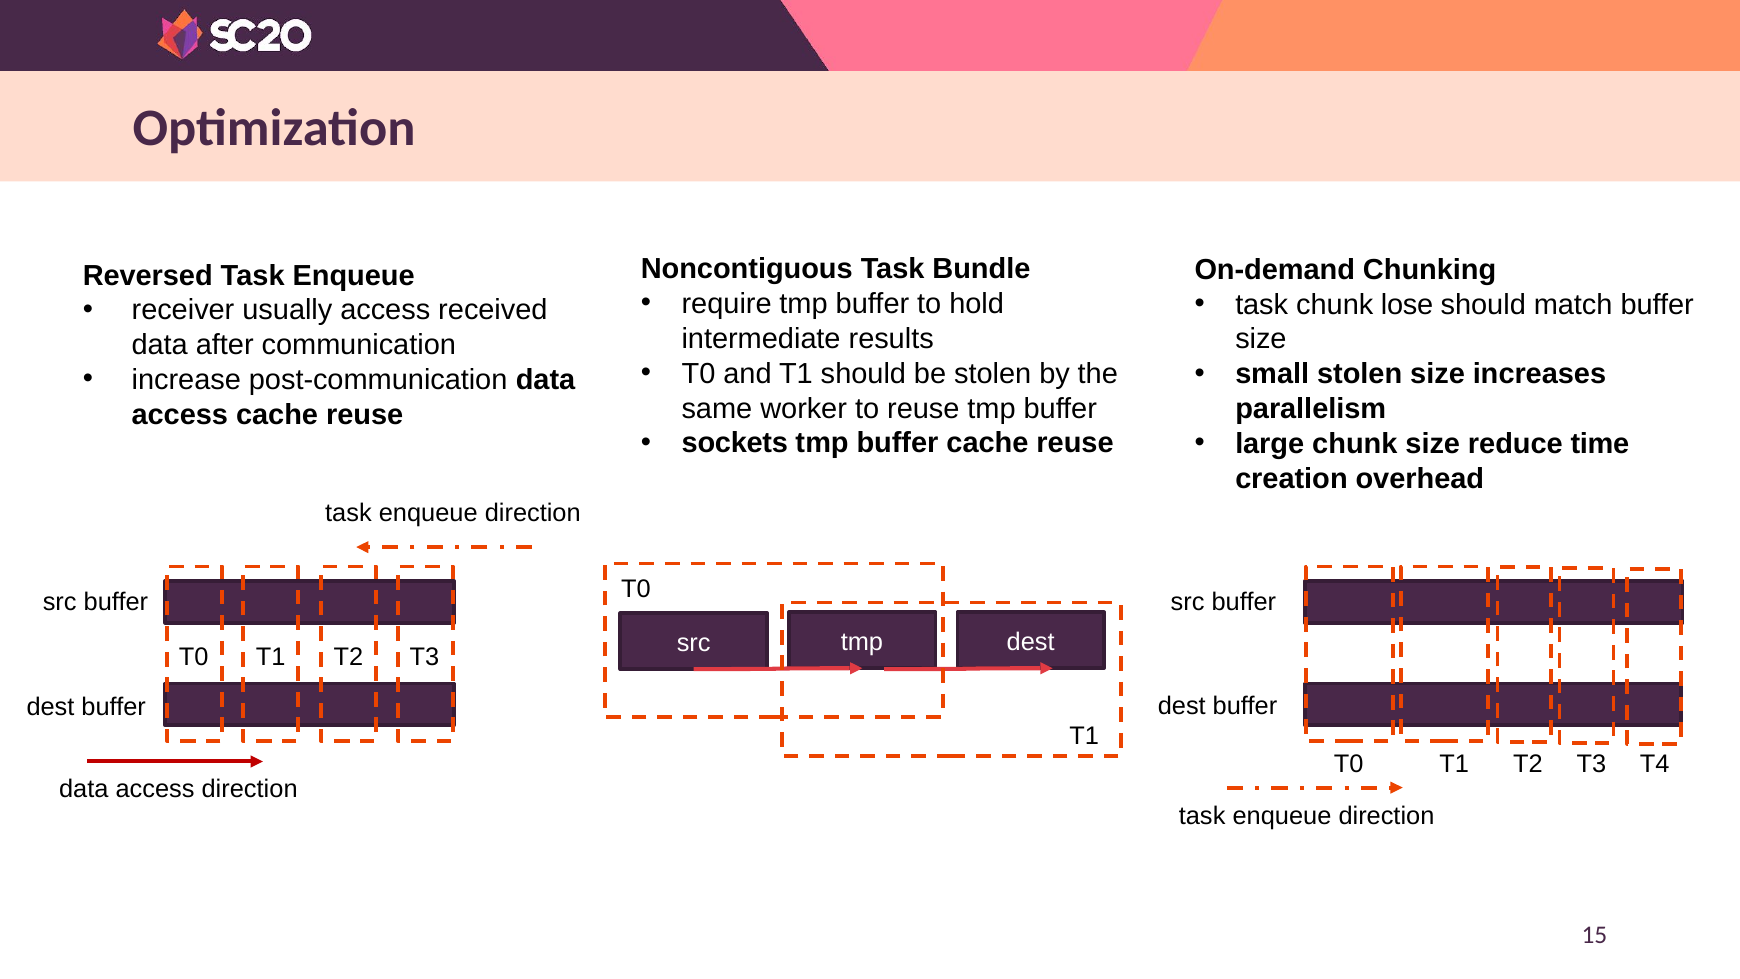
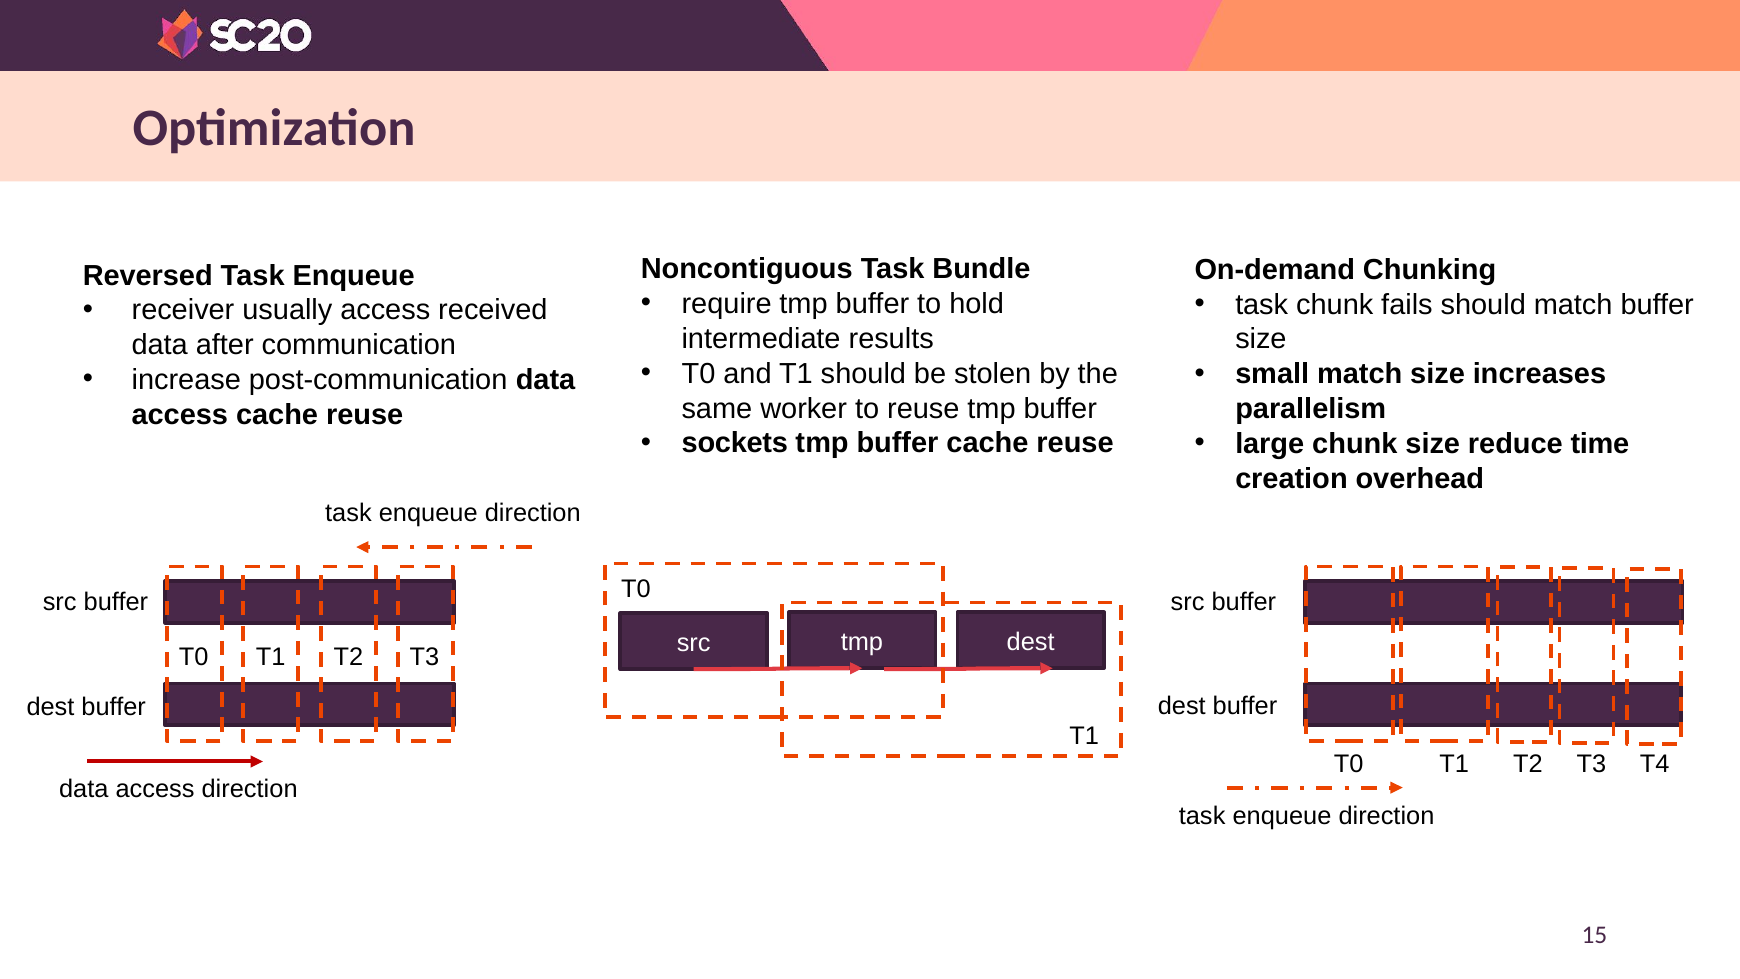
lose: lose -> fails
small stolen: stolen -> match
